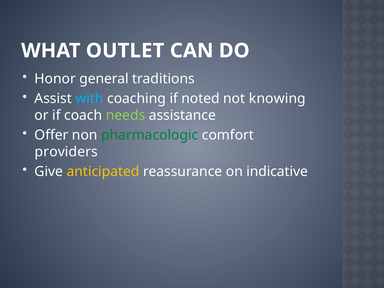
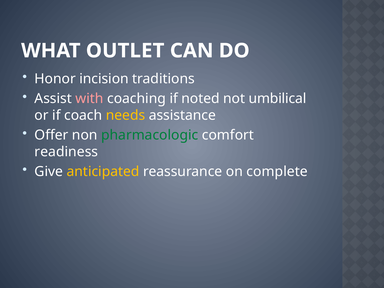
general: general -> incision
with colour: light blue -> pink
knowing: knowing -> umbilical
needs colour: light green -> yellow
providers: providers -> readiness
indicative: indicative -> complete
